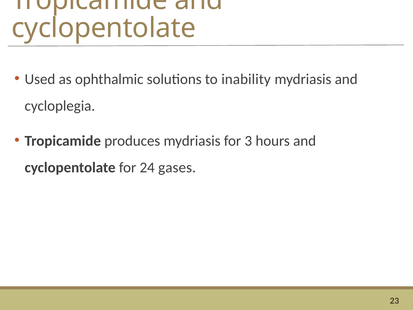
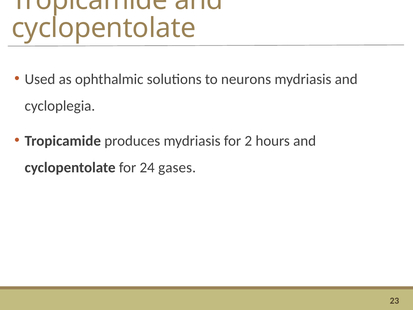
inability: inability -> neurons
3: 3 -> 2
